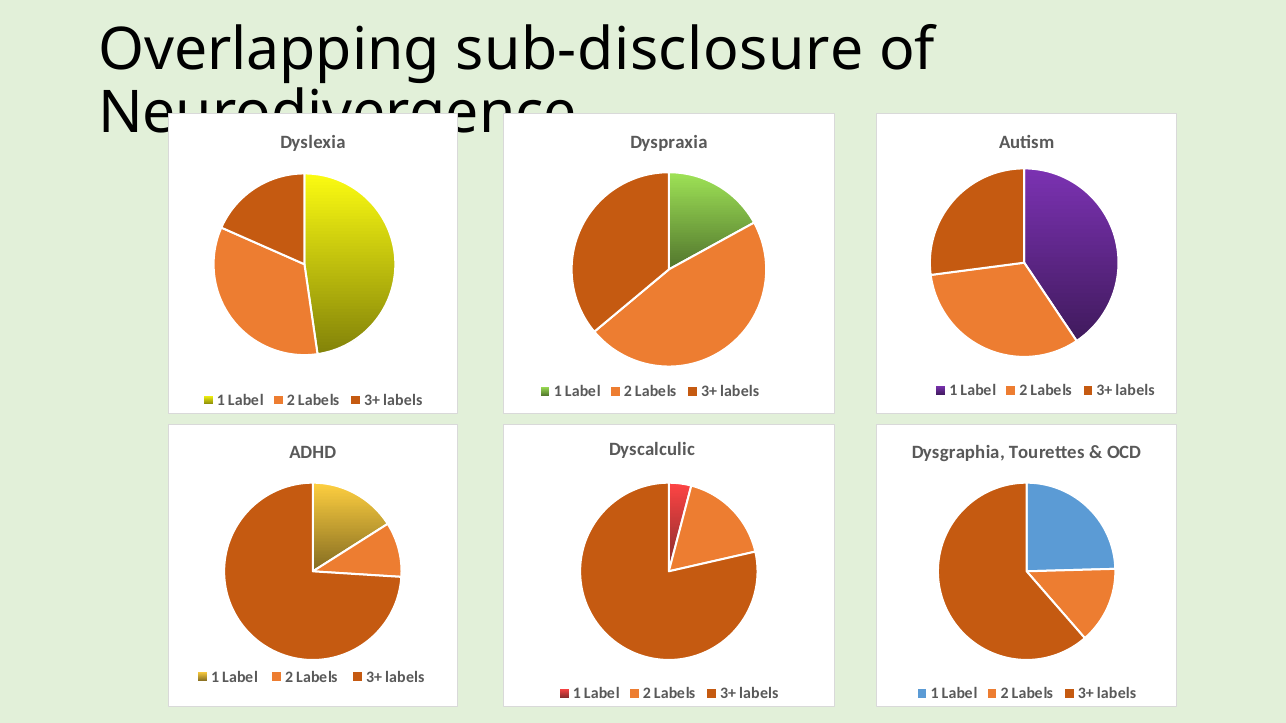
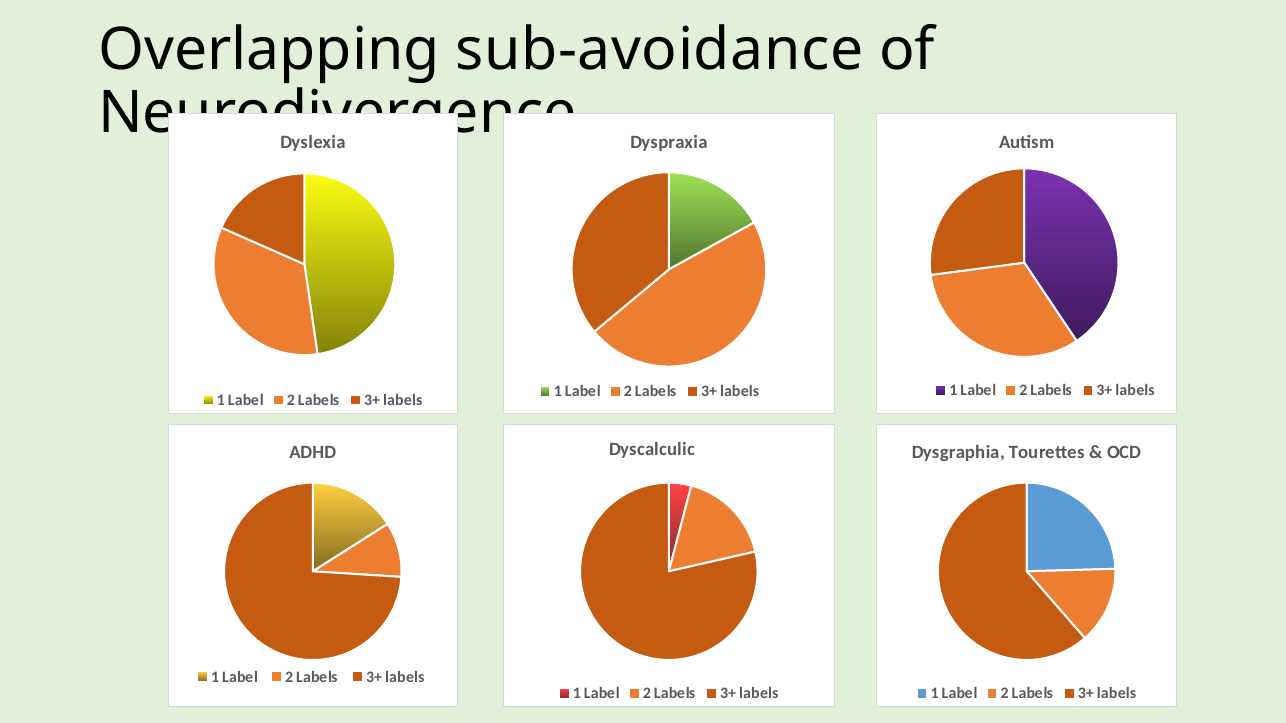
sub-disclosure: sub-disclosure -> sub-avoidance
